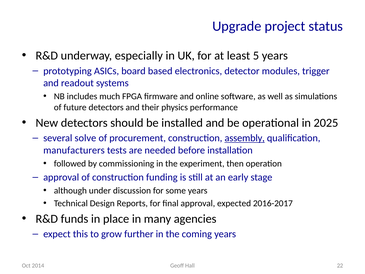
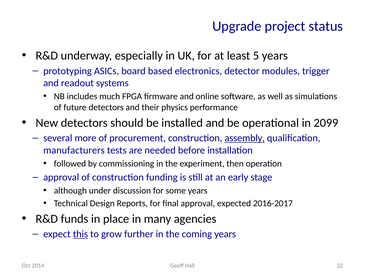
2025: 2025 -> 2099
solve: solve -> more
this underline: none -> present
